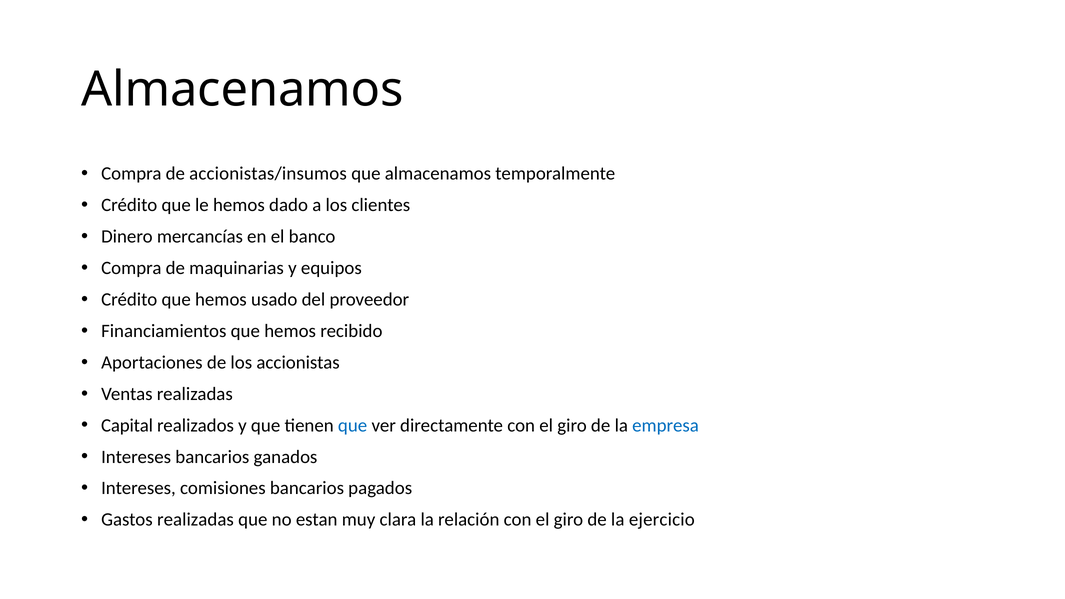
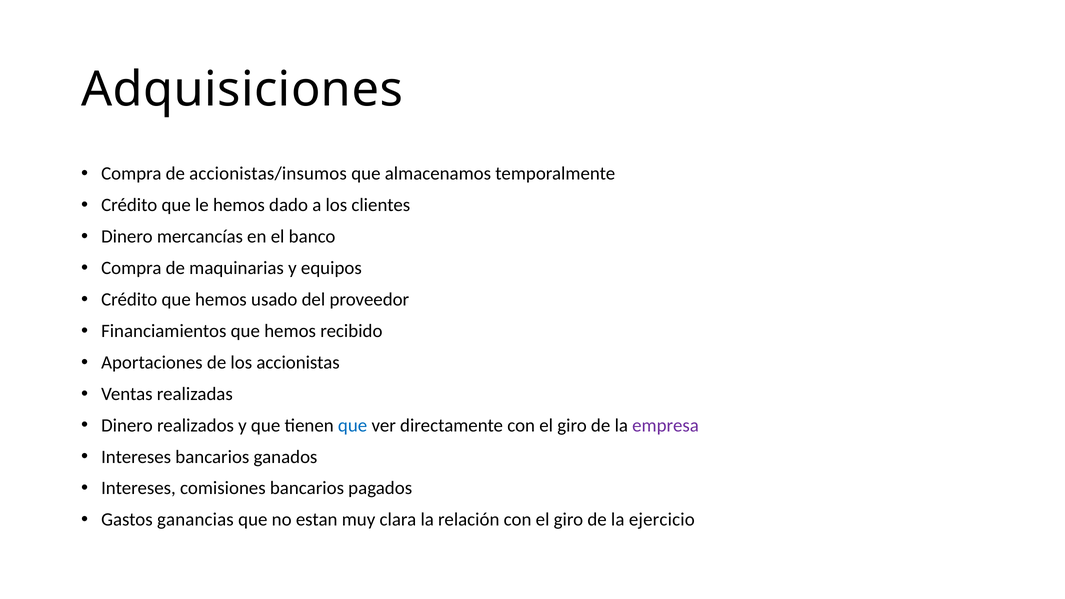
Almacenamos at (242, 89): Almacenamos -> Adquisiciones
Capital at (127, 425): Capital -> Dinero
empresa colour: blue -> purple
Gastos realizadas: realizadas -> ganancias
